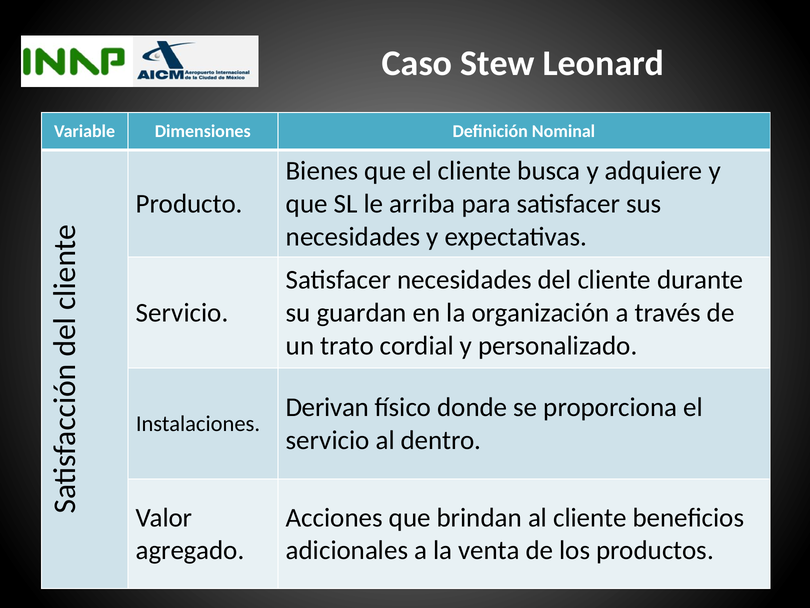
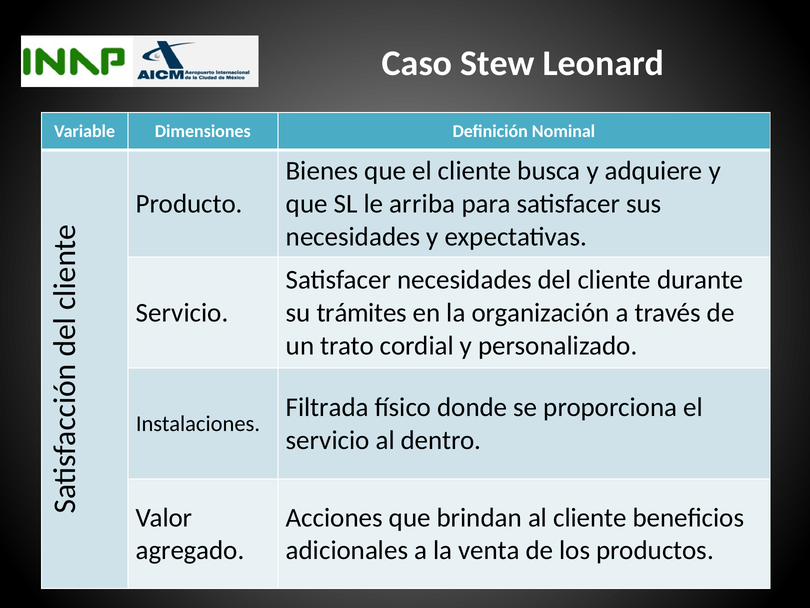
guardan: guardan -> trámites
Derivan: Derivan -> Filtrada
